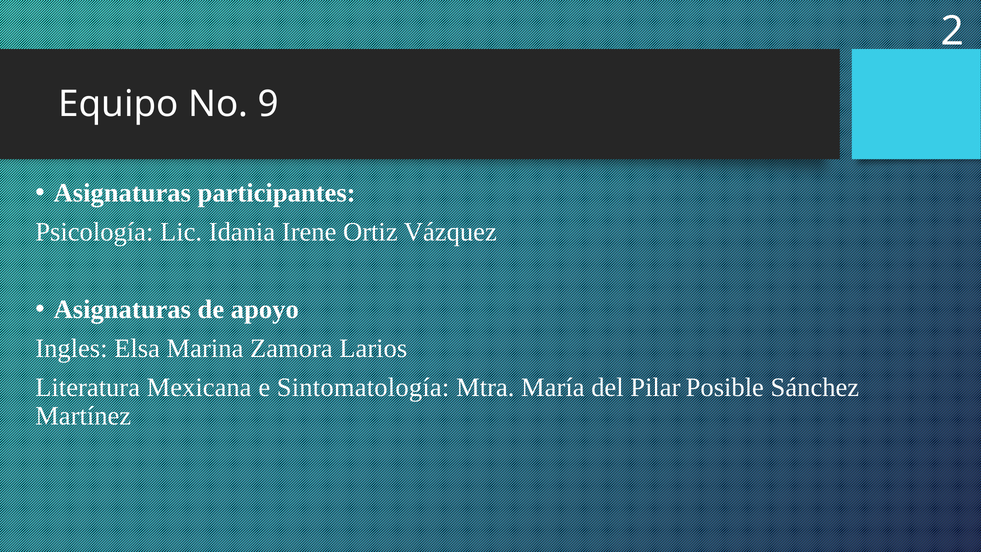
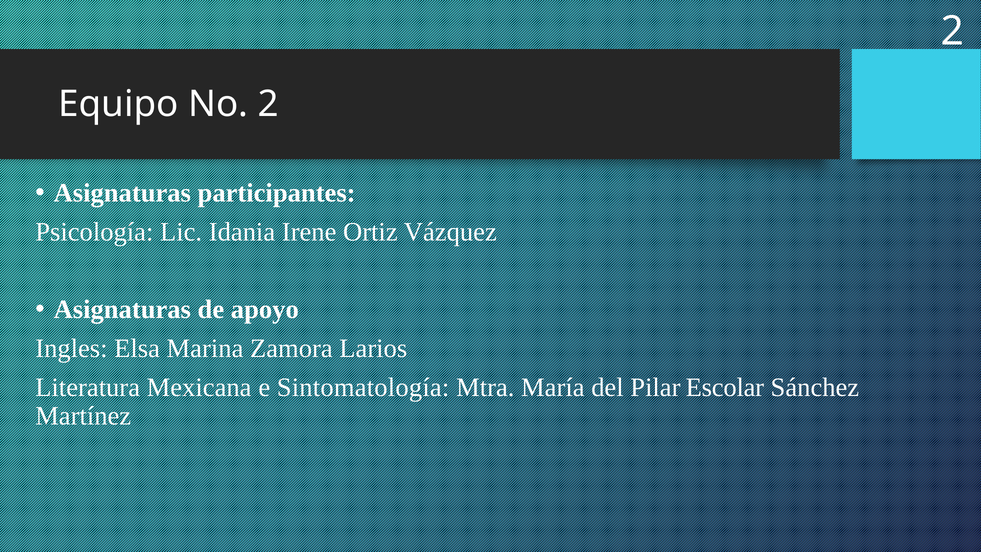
No 9: 9 -> 2
Posible: Posible -> Escolar
